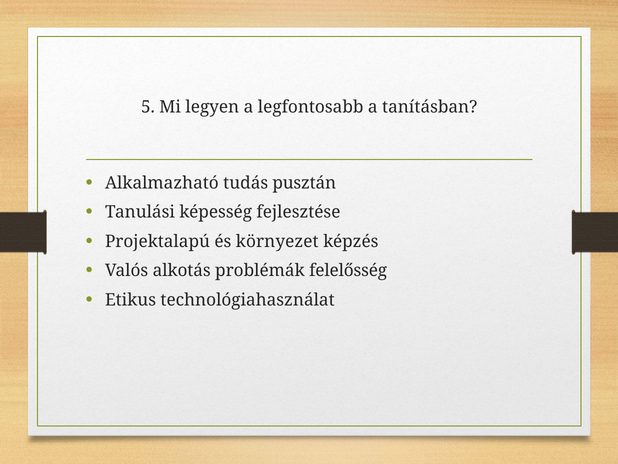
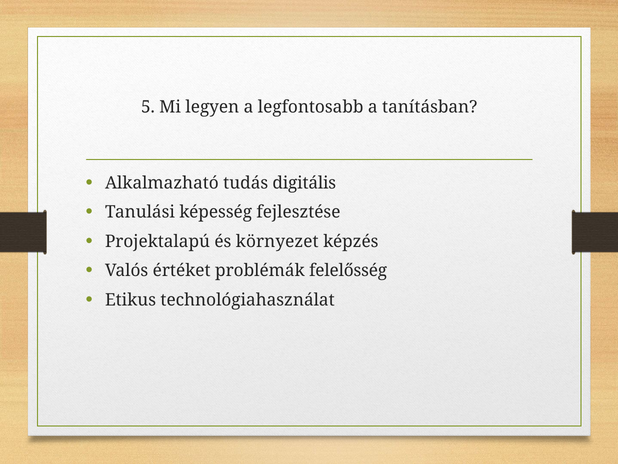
pusztán: pusztán -> digitális
alkotás: alkotás -> értéket
